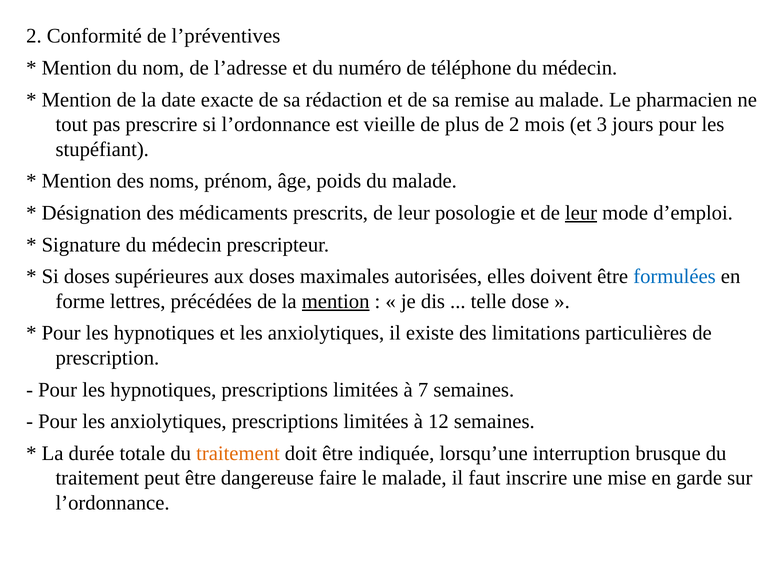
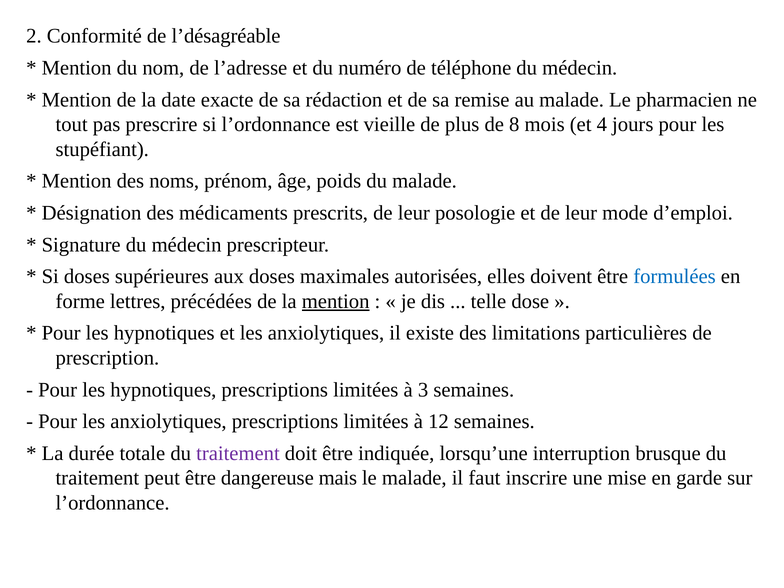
l’préventives: l’préventives -> l’désagréable
de 2: 2 -> 8
3: 3 -> 4
leur at (581, 213) underline: present -> none
7: 7 -> 3
traitement at (238, 453) colour: orange -> purple
faire: faire -> mais
